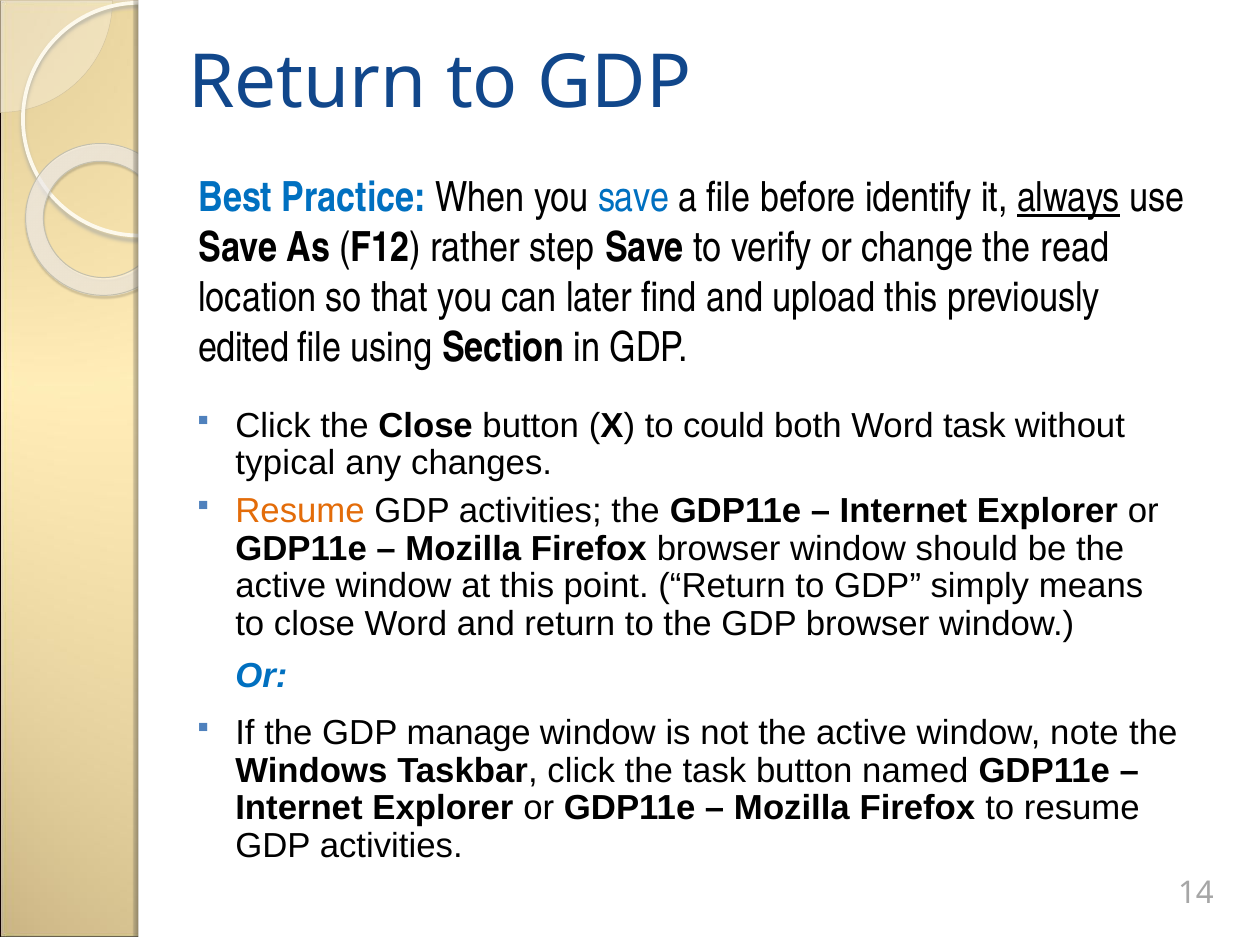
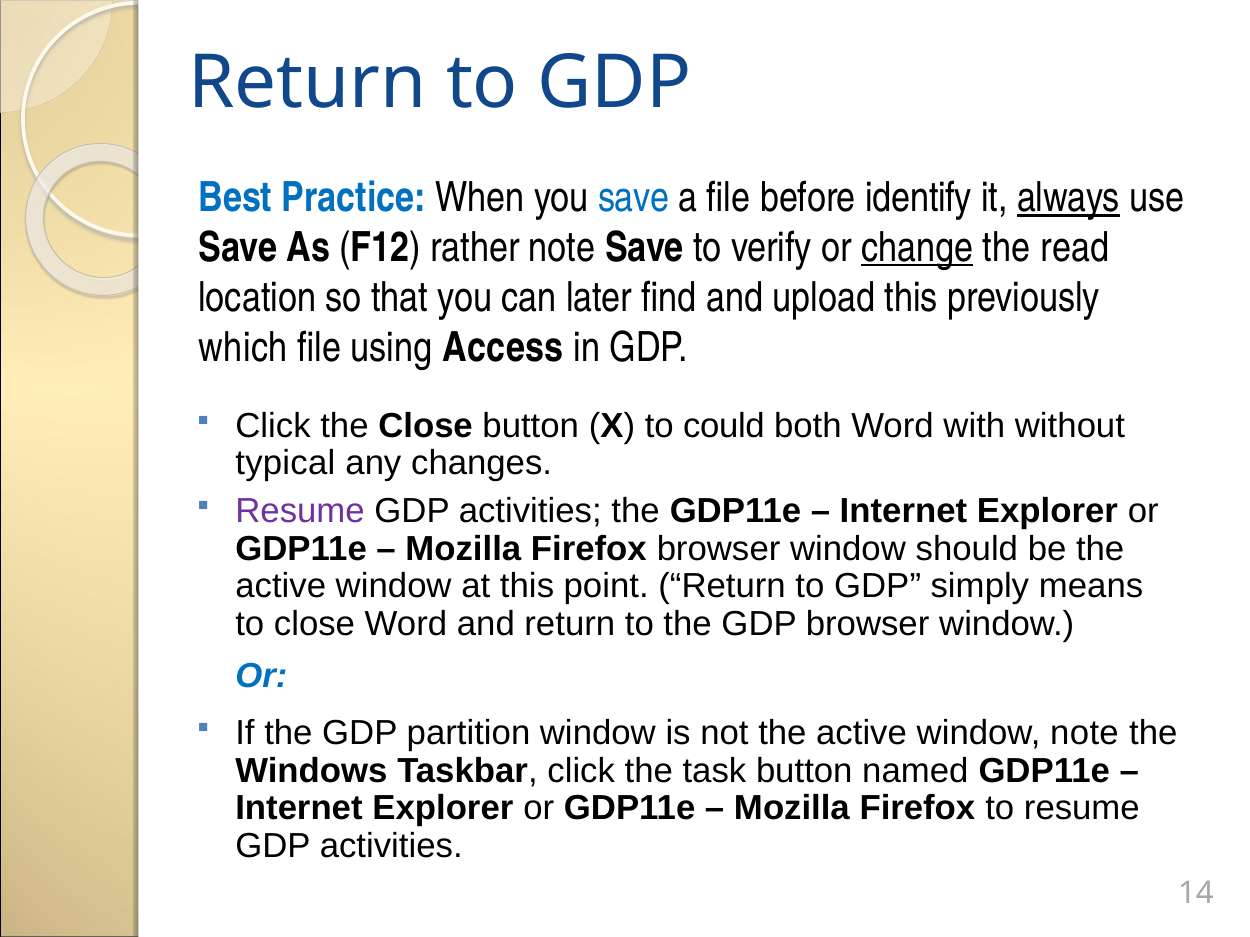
rather step: step -> note
change underline: none -> present
edited: edited -> which
Section: Section -> Access
Word task: task -> with
Resume at (300, 512) colour: orange -> purple
manage: manage -> partition
